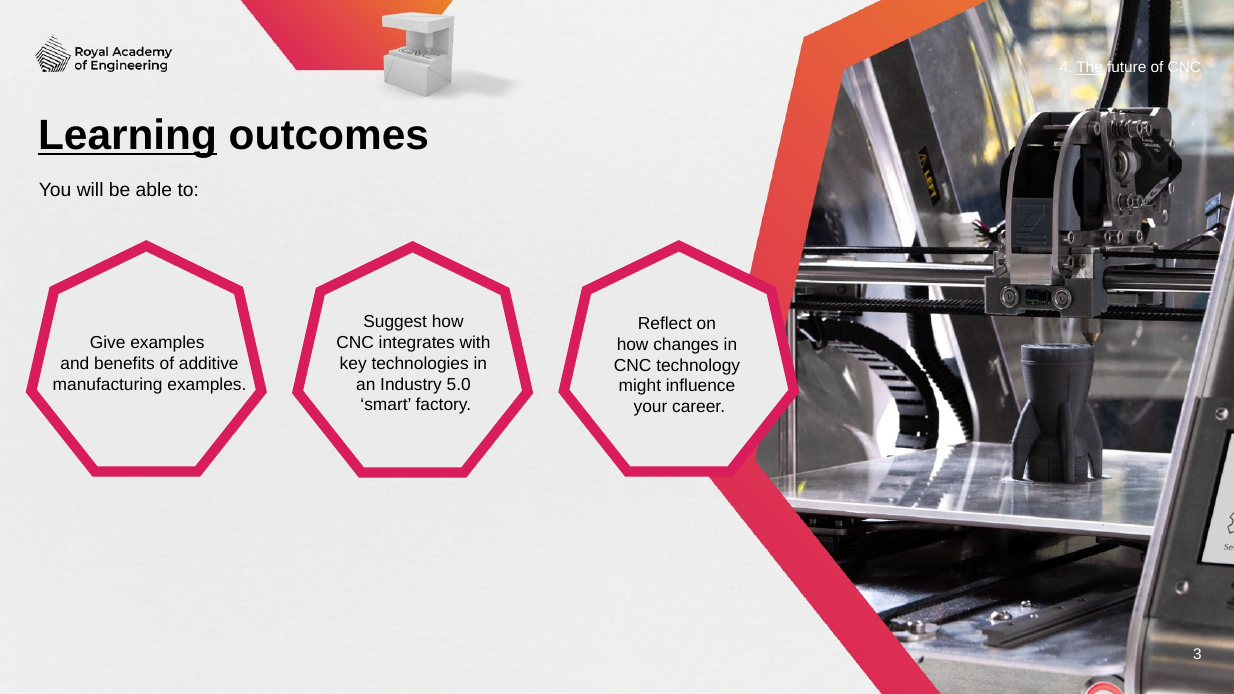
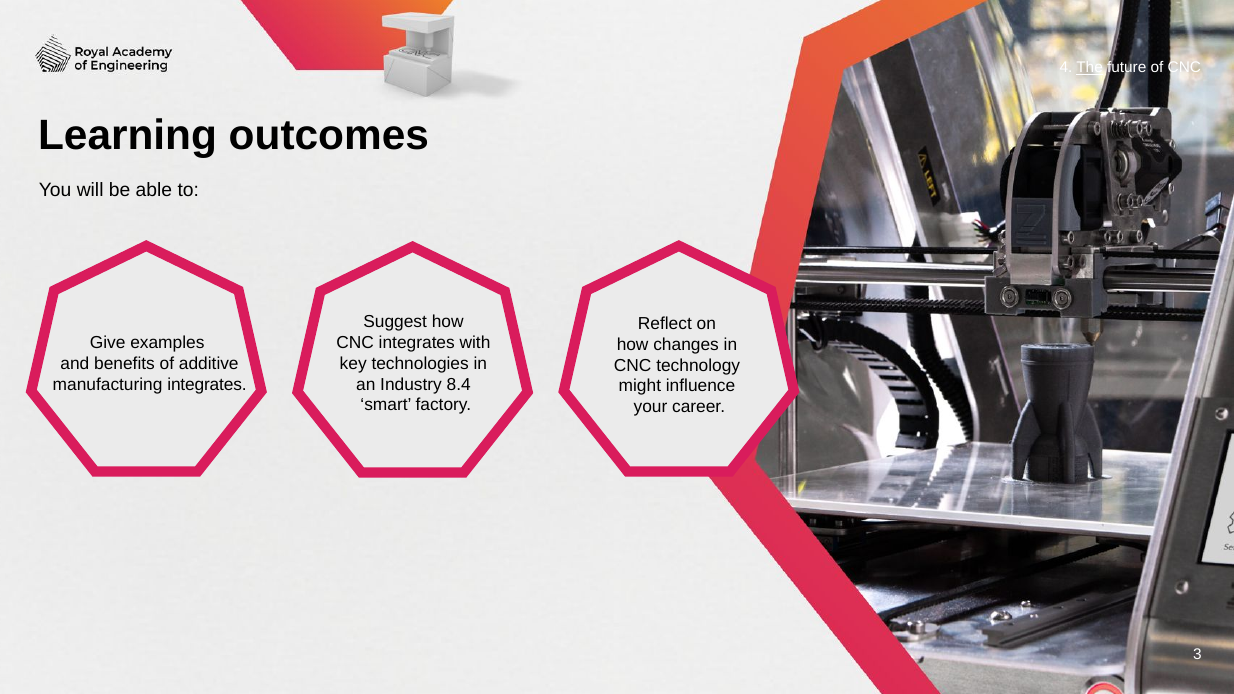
Learning underline: present -> none
5.0: 5.0 -> 8.4
manufacturing examples: examples -> integrates
